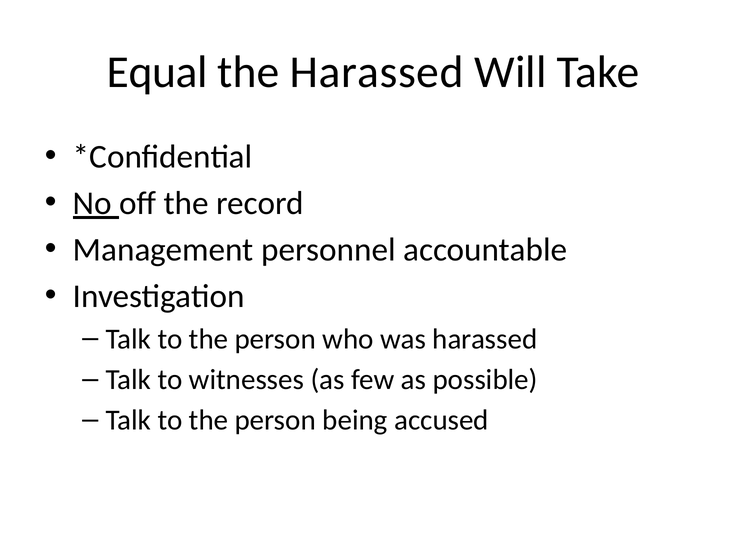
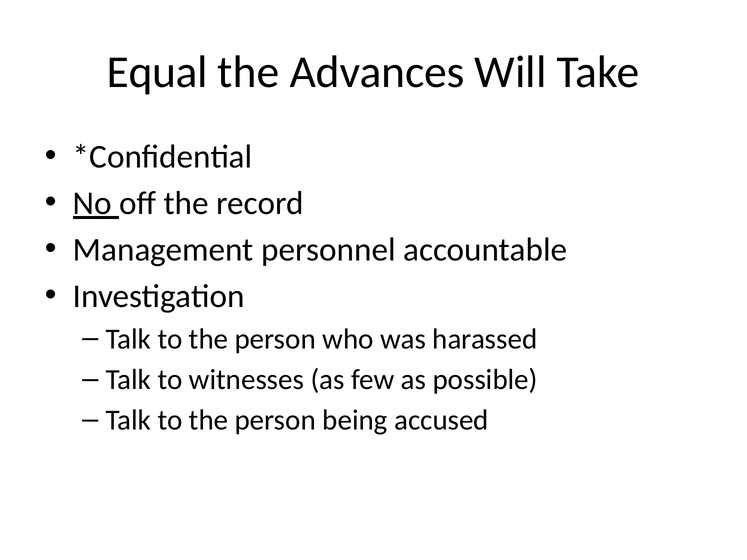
the Harassed: Harassed -> Advances
